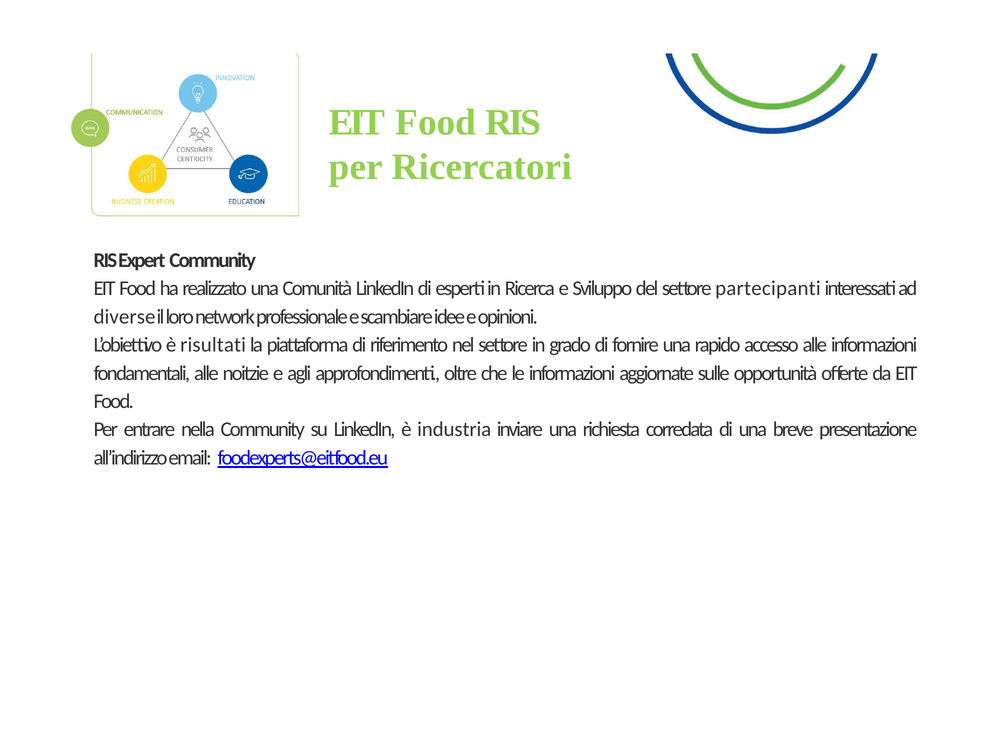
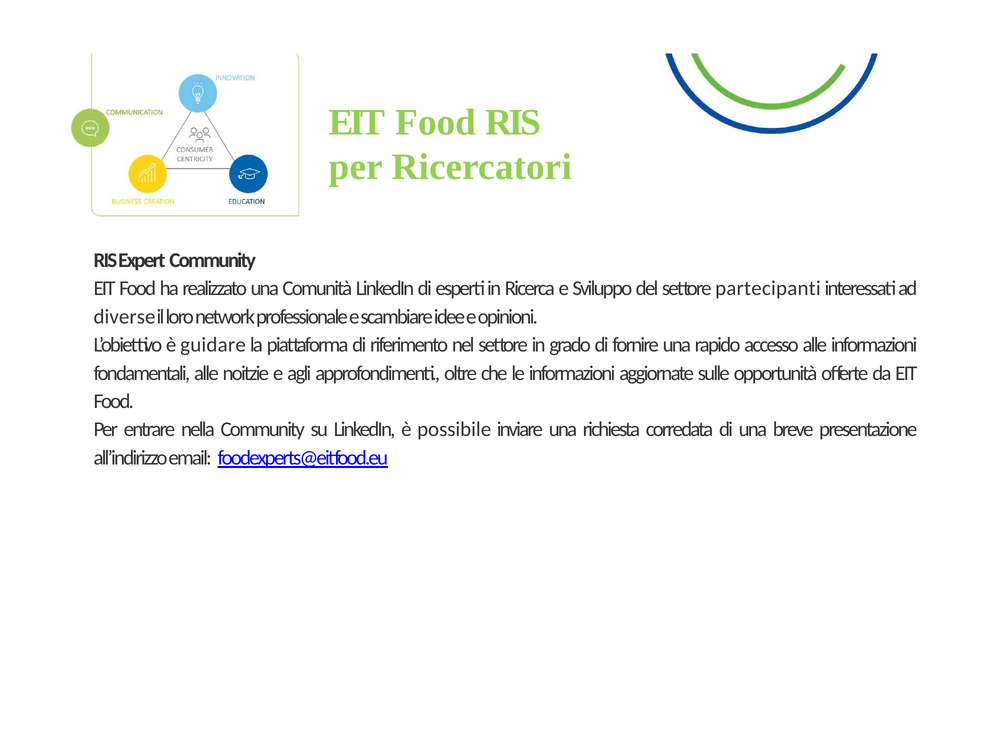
risultati: risultati -> guidare
industria: industria -> possibile
